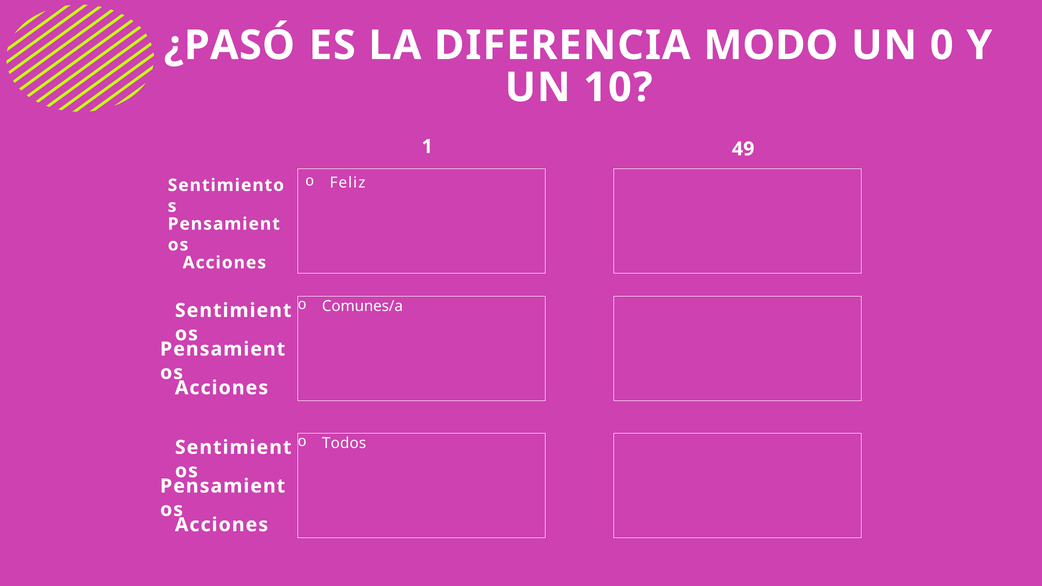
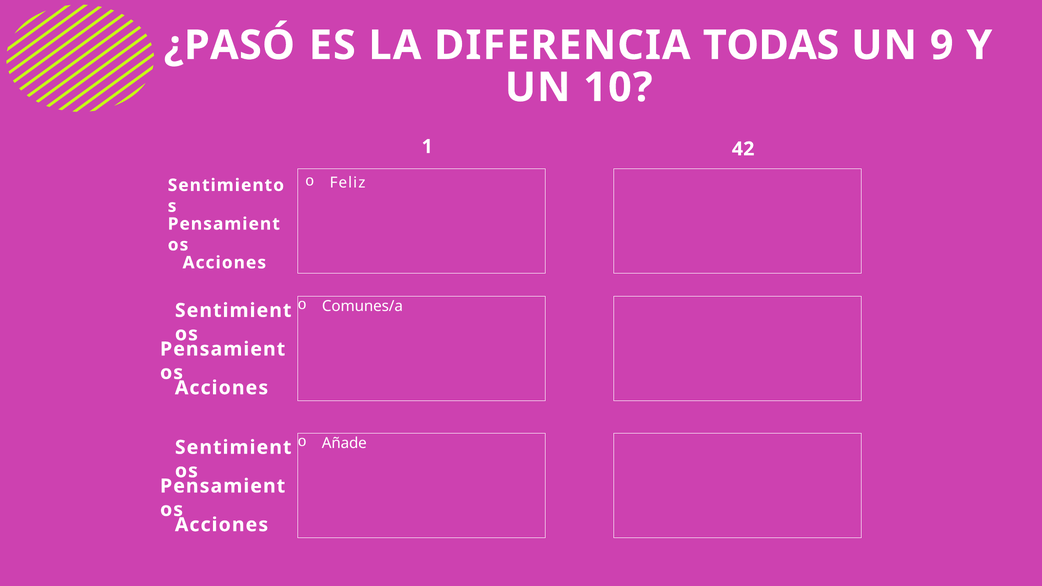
MODO: MODO -> TODAS
0: 0 -> 9
49: 49 -> 42
Todos: Todos -> Añade
